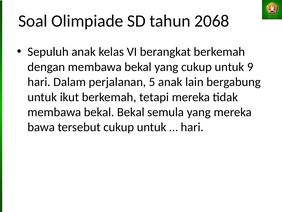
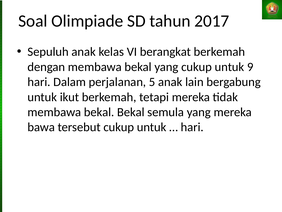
2068: 2068 -> 2017
